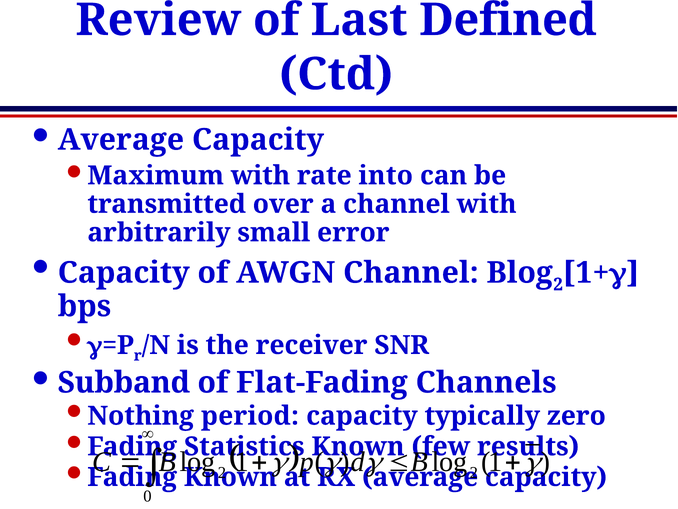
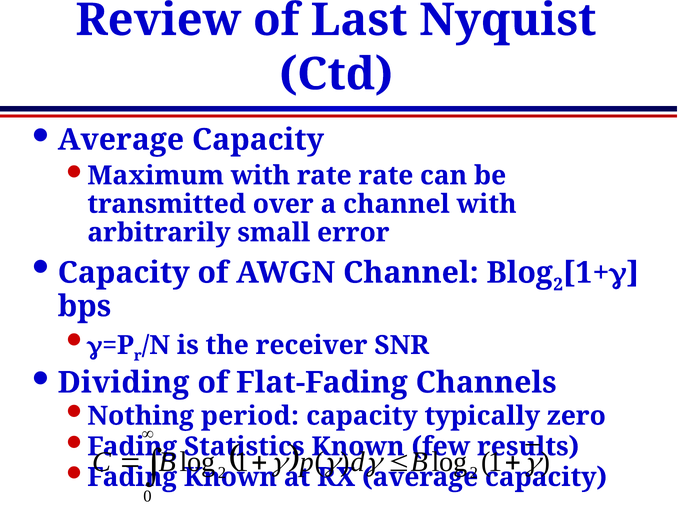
Defined: Defined -> Nyquist
rate into: into -> rate
Subband: Subband -> Dividing
